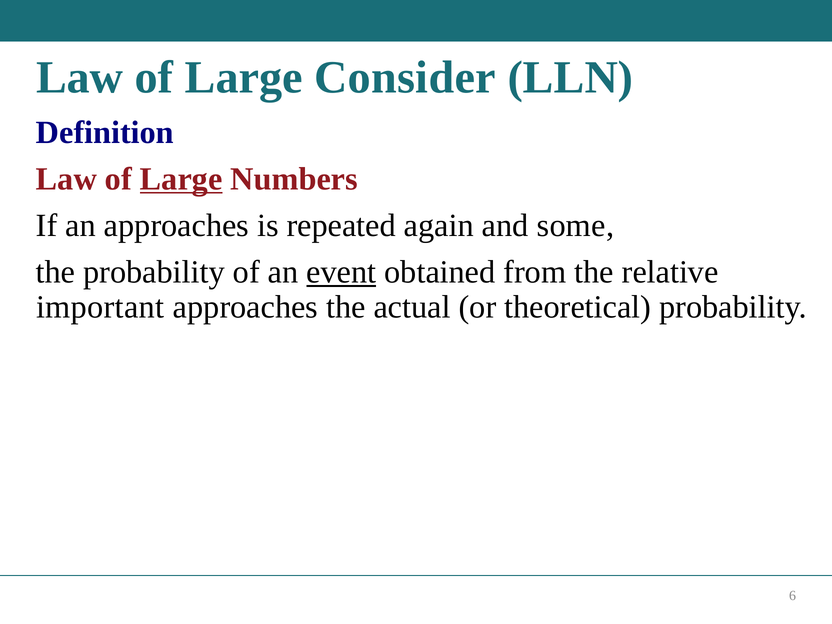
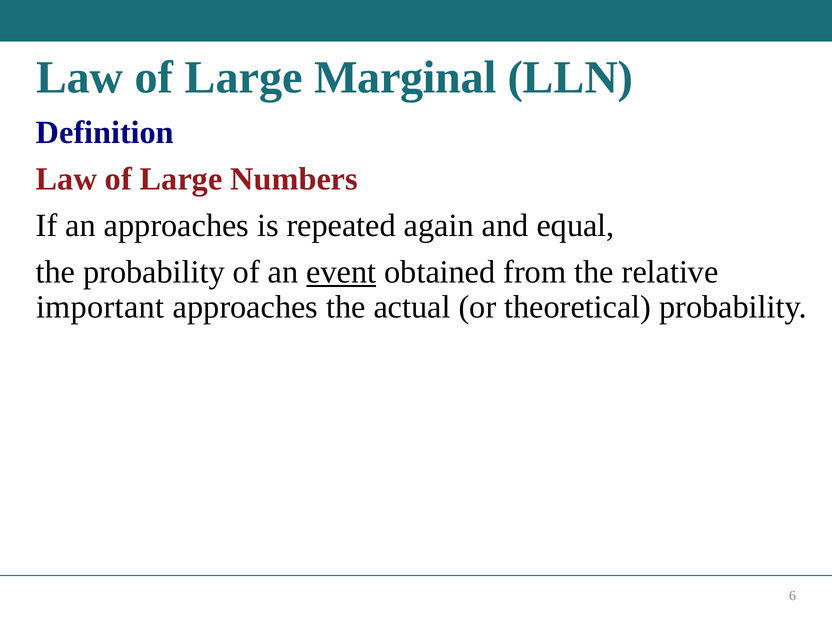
Consider: Consider -> Marginal
Large at (181, 179) underline: present -> none
some: some -> equal
